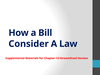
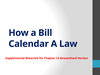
Consider: Consider -> Calendar
